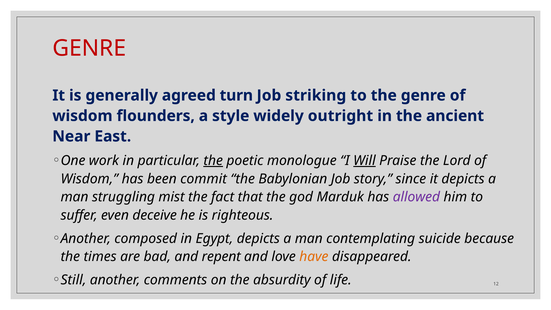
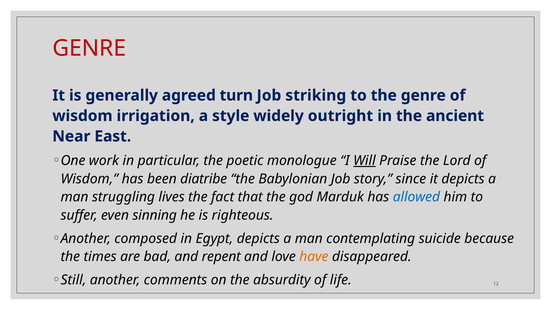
flounders: flounders -> irrigation
the at (213, 161) underline: present -> none
commit: commit -> diatribe
mist: mist -> lives
allowed colour: purple -> blue
deceive: deceive -> sinning
